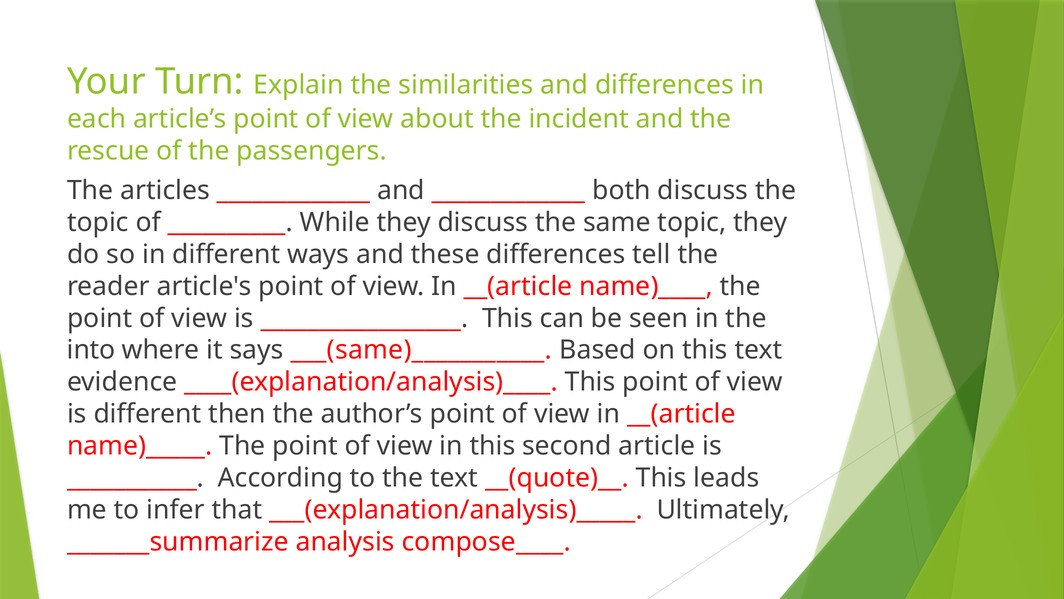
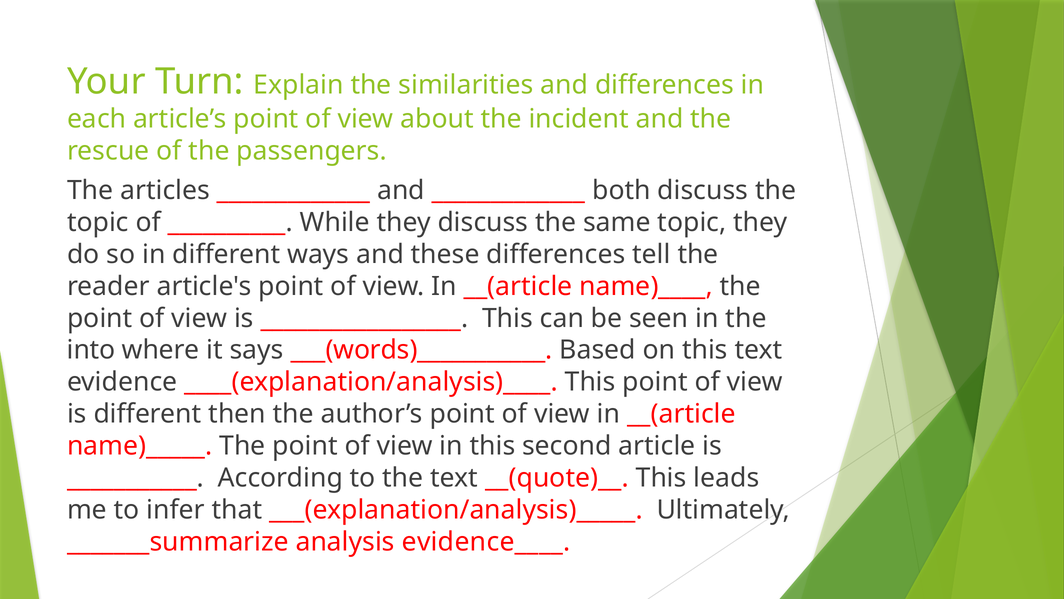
___(same)___________: ___(same)___________ -> ___(words)___________
compose____: compose____ -> evidence____
